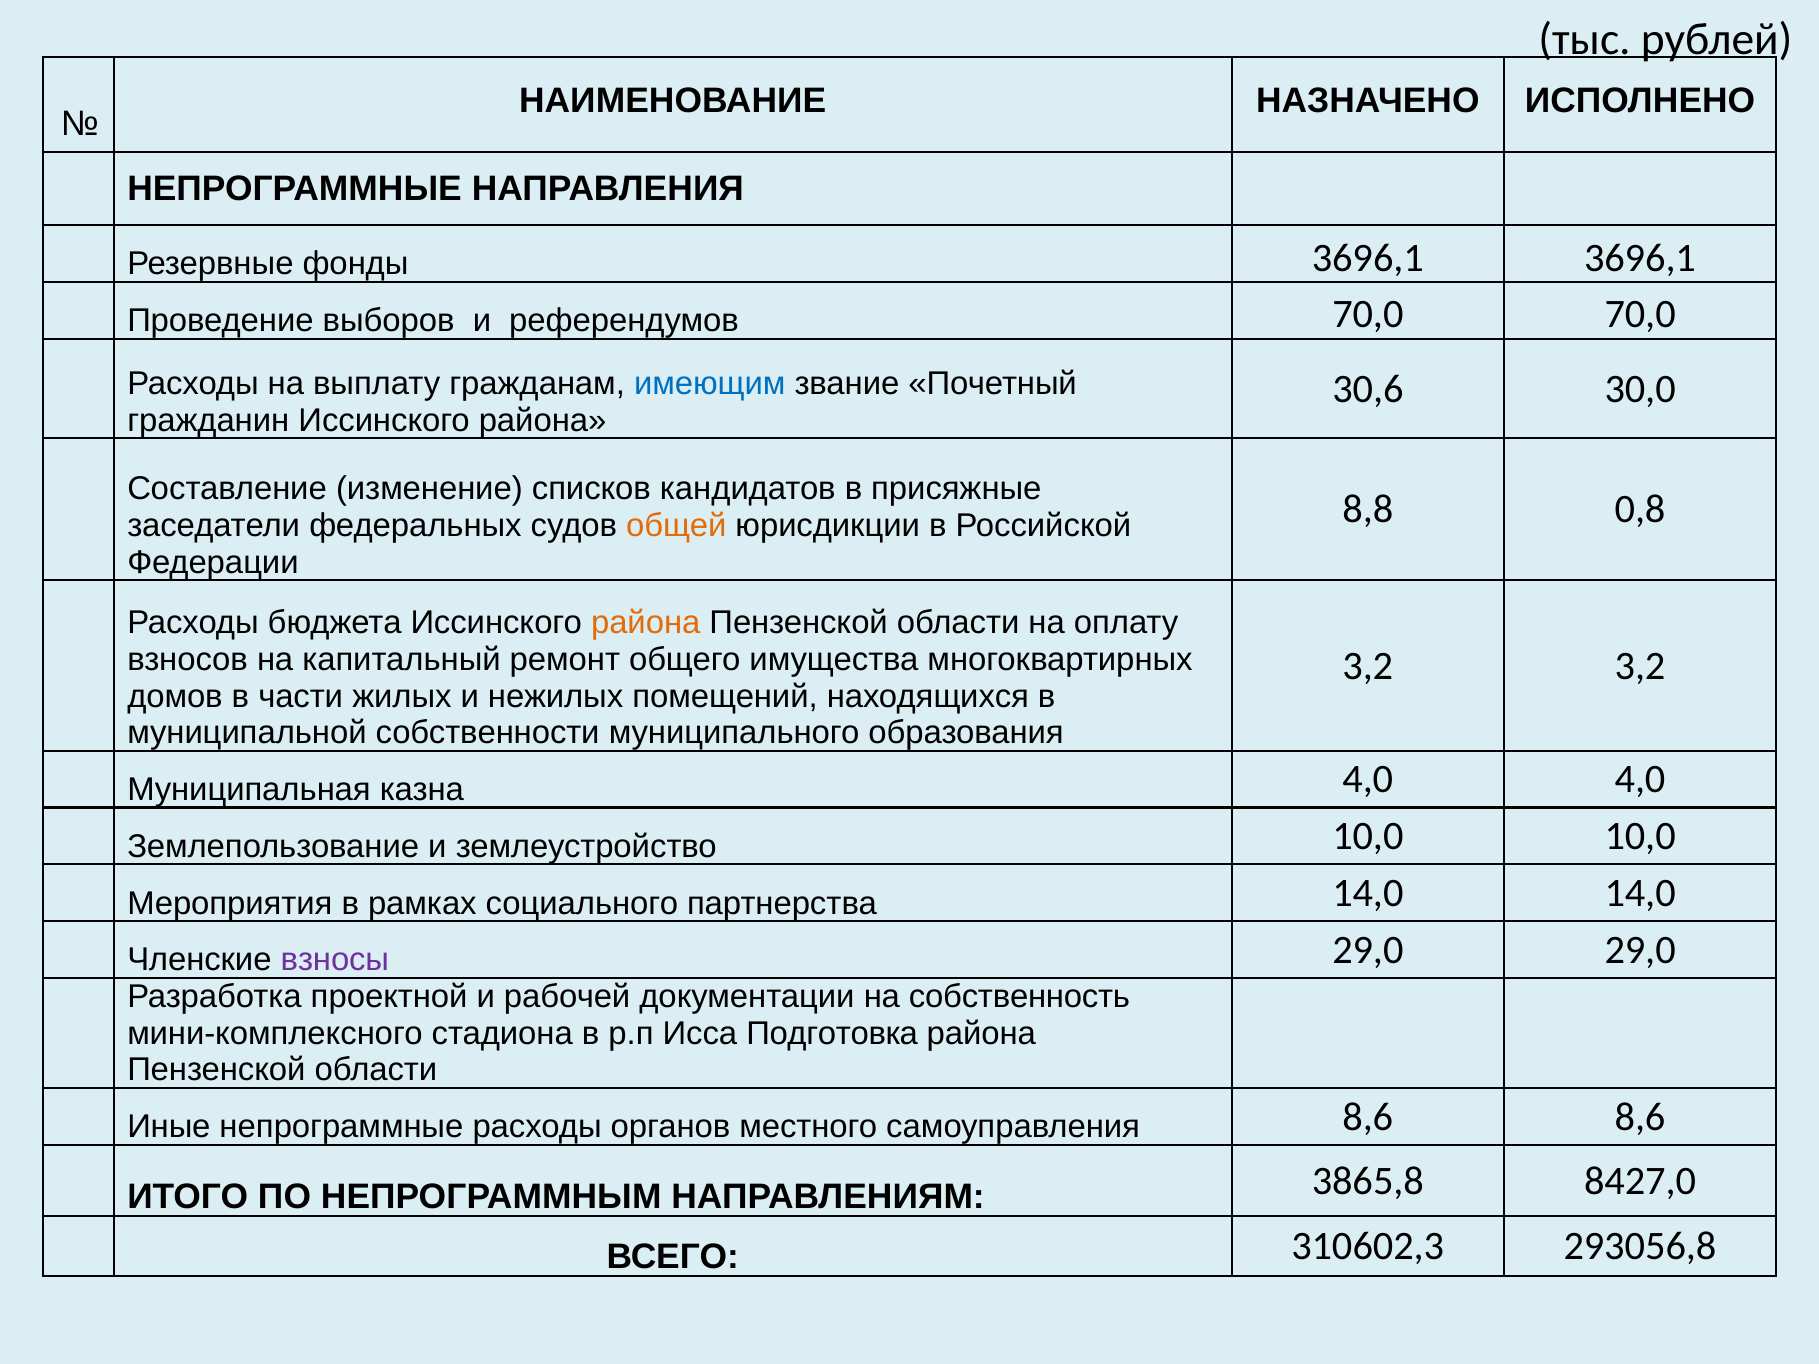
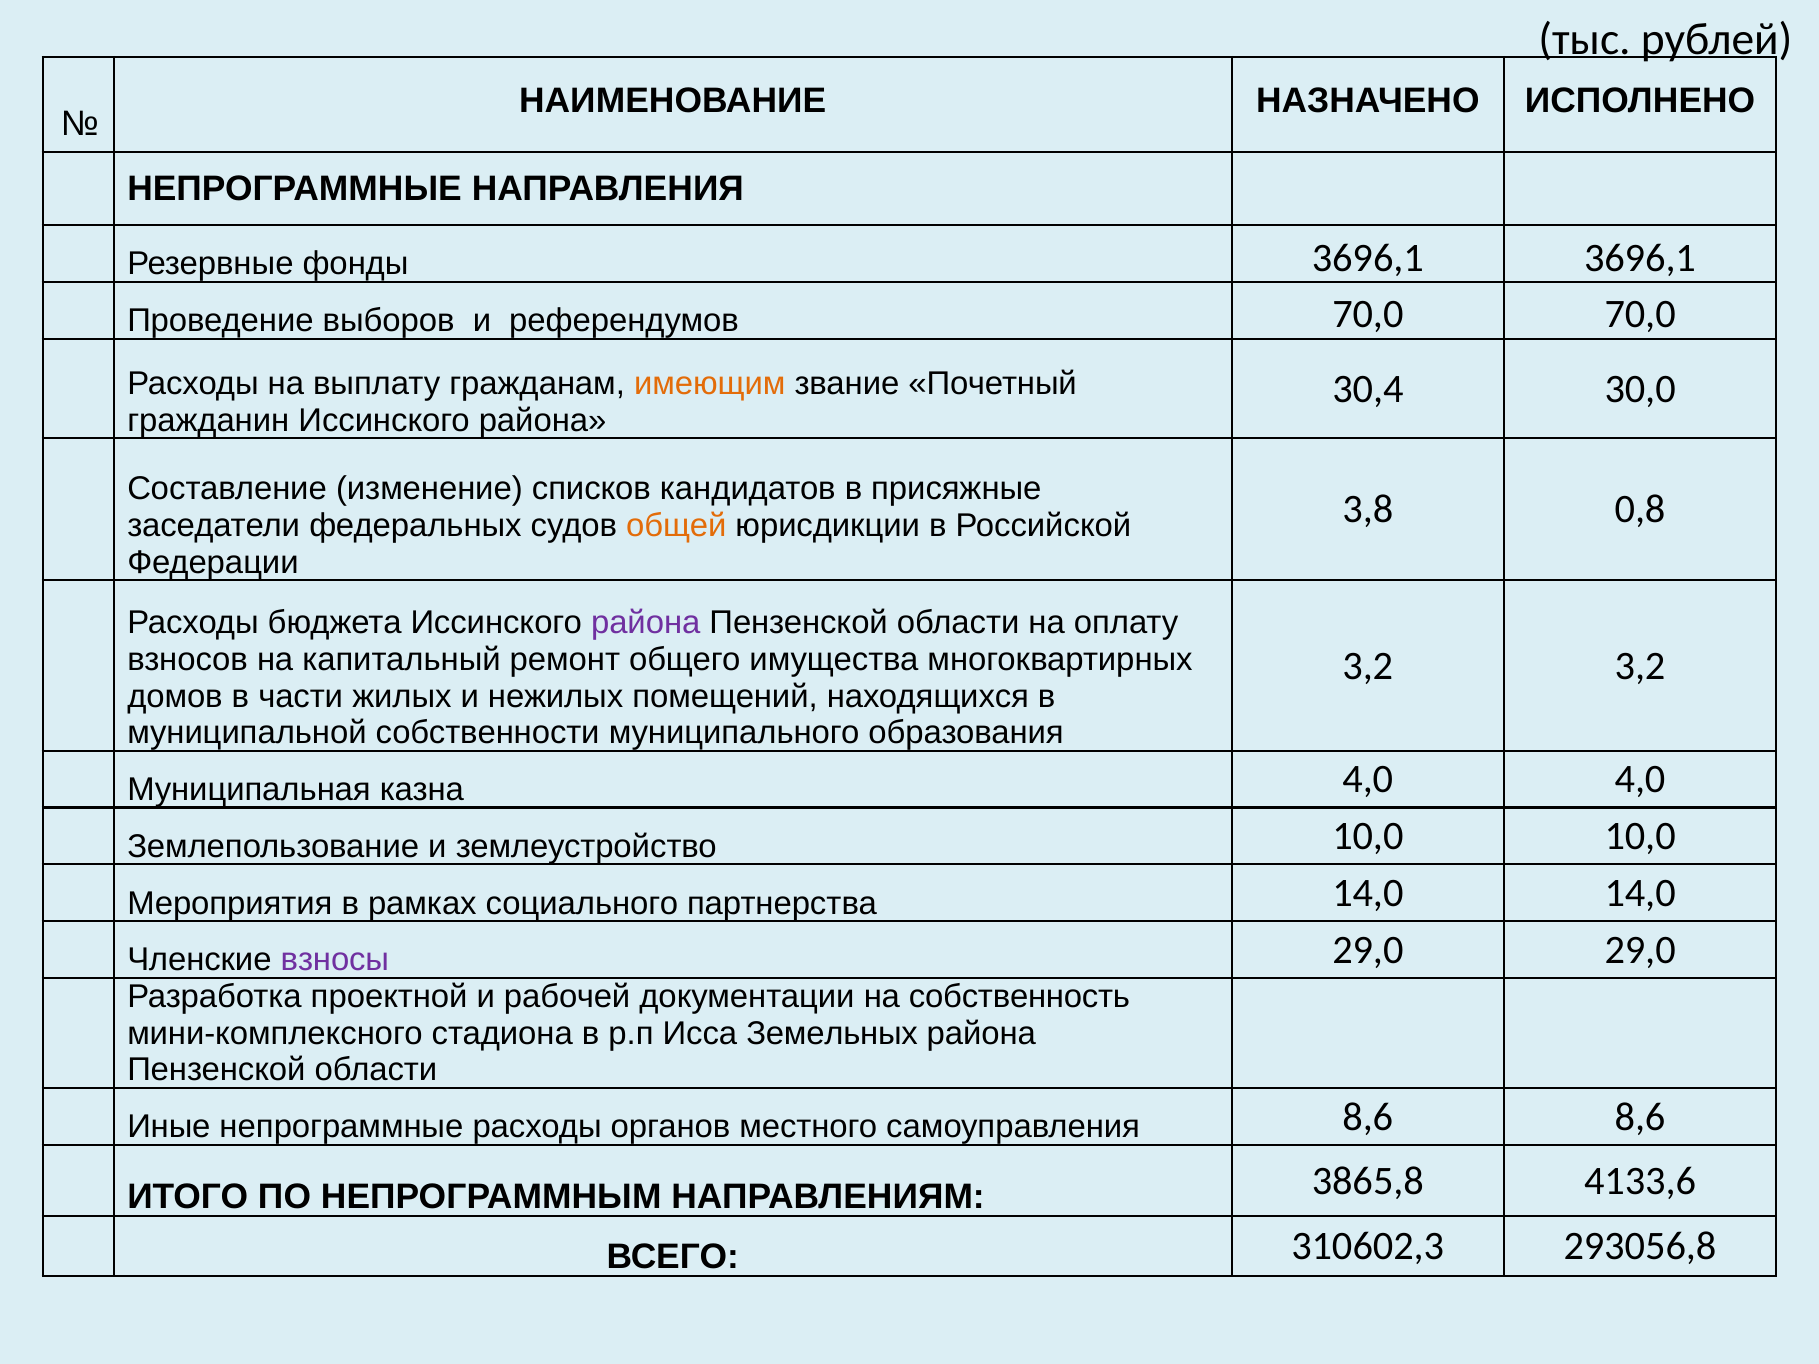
имеющим colour: blue -> orange
30,6: 30,6 -> 30,4
8,8: 8,8 -> 3,8
района at (646, 623) colour: orange -> purple
Подготовка: Подготовка -> Земельных
8427,0: 8427,0 -> 4133,6
